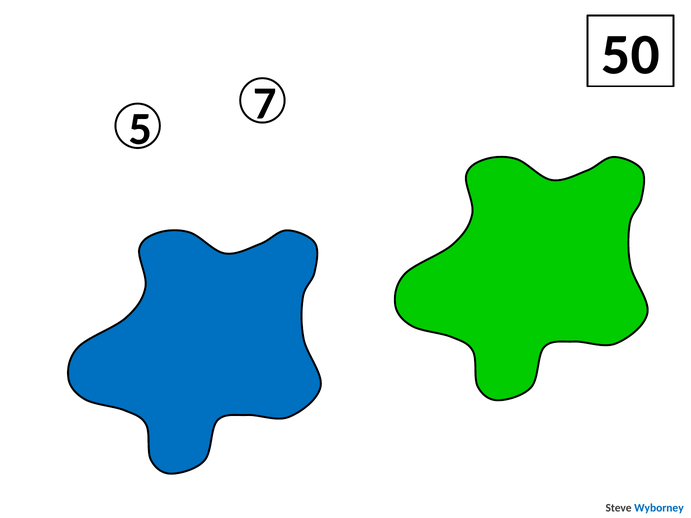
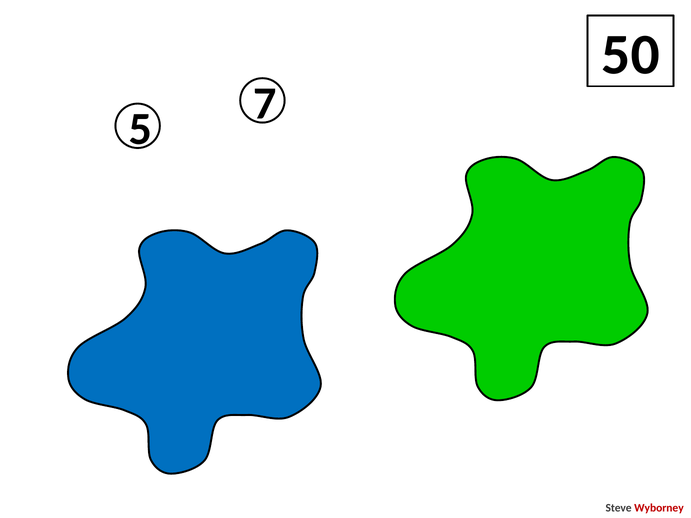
Wyborney colour: blue -> red
